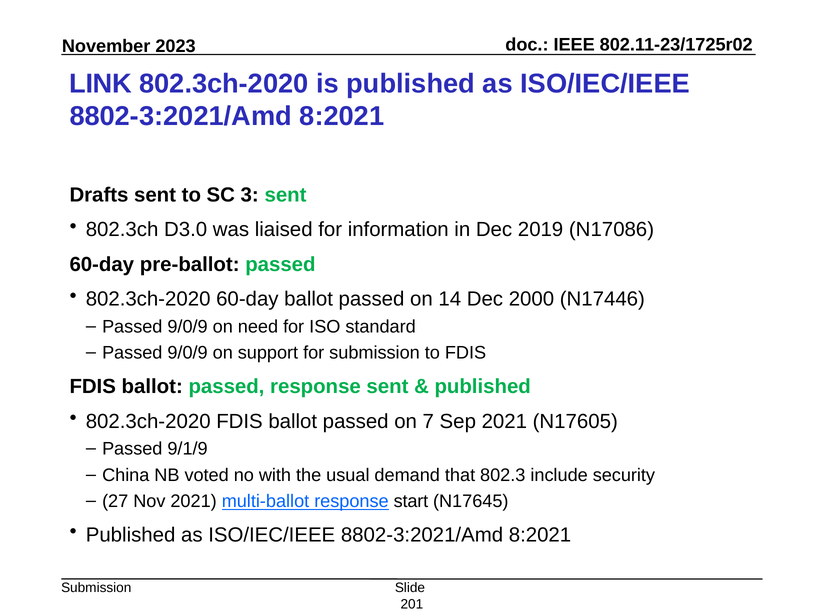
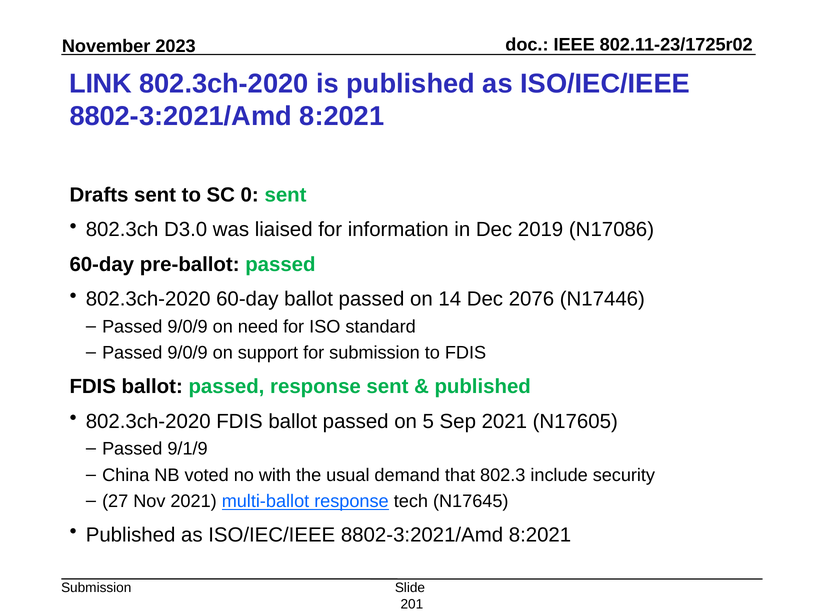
3: 3 -> 0
2000: 2000 -> 2076
7: 7 -> 5
start: start -> tech
